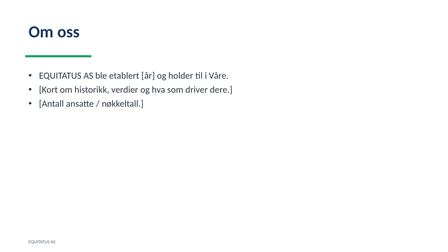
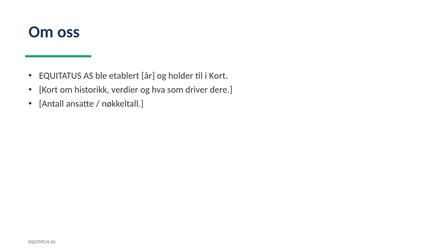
i Våre: Våre -> Kort
